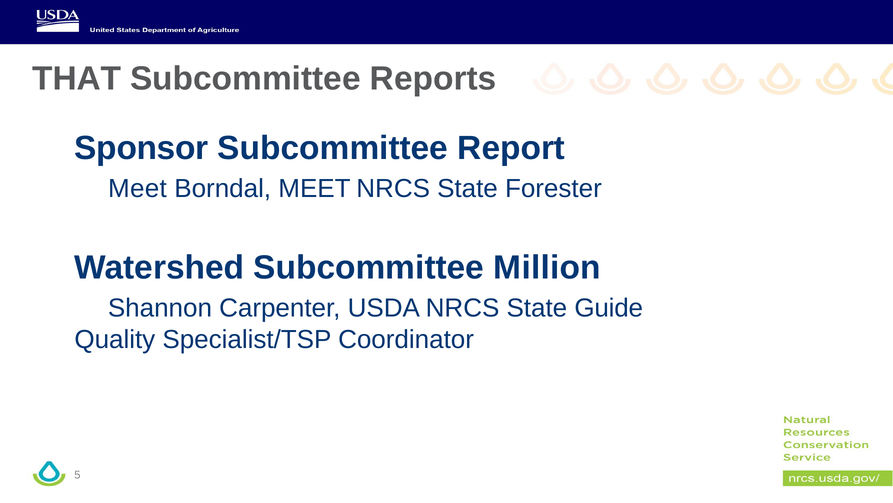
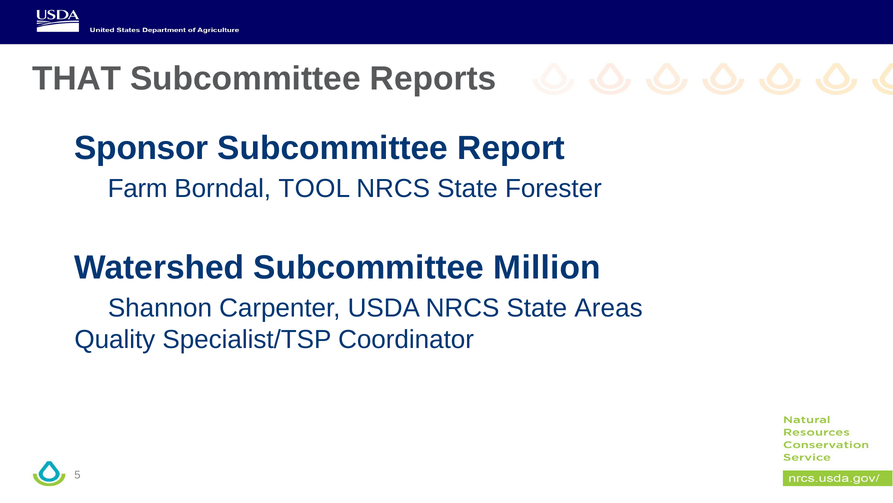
Meet at (137, 188): Meet -> Farm
Borndal MEET: MEET -> TOOL
Guide: Guide -> Areas
